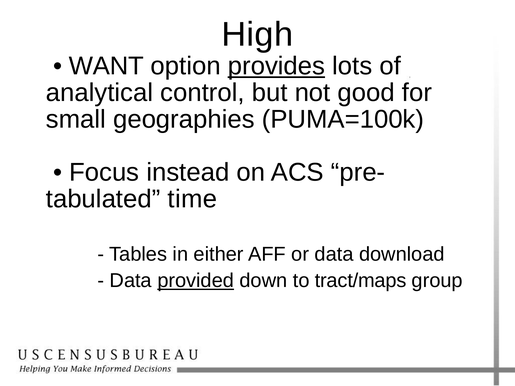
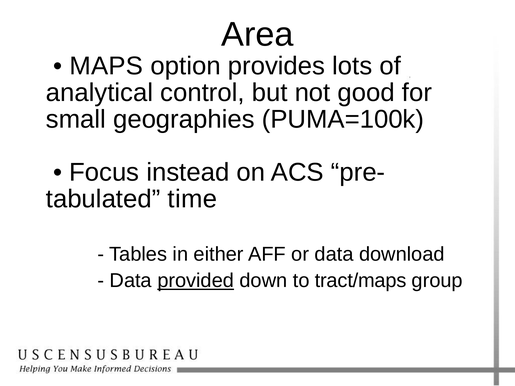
High: High -> Area
WANT: WANT -> MAPS
provides underline: present -> none
